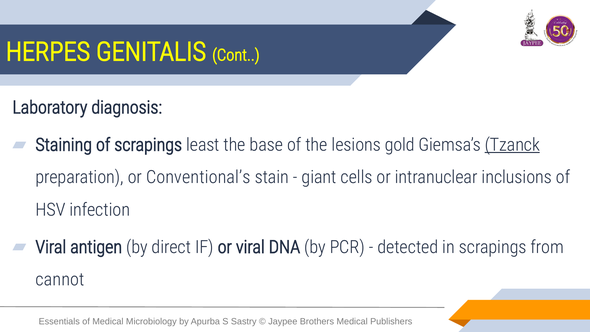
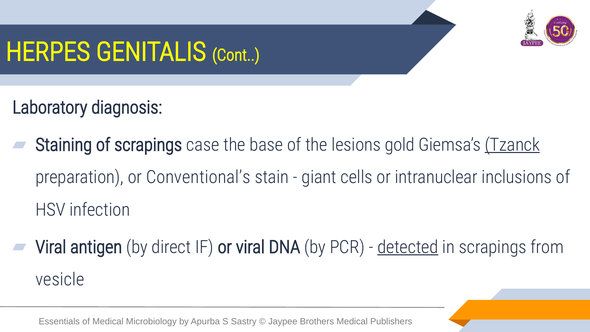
least: least -> case
detected underline: none -> present
cannot: cannot -> vesicle
